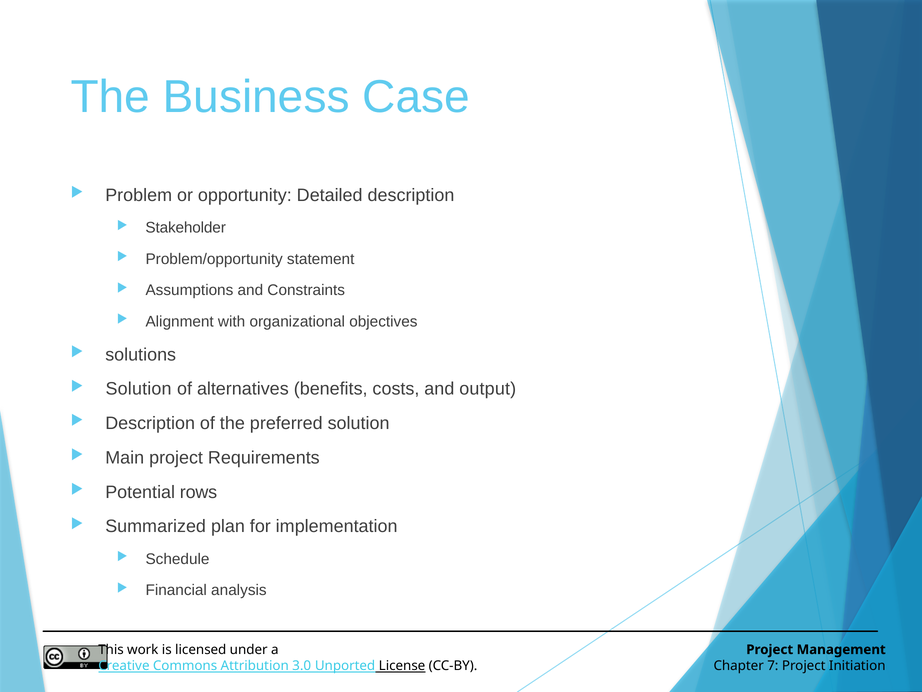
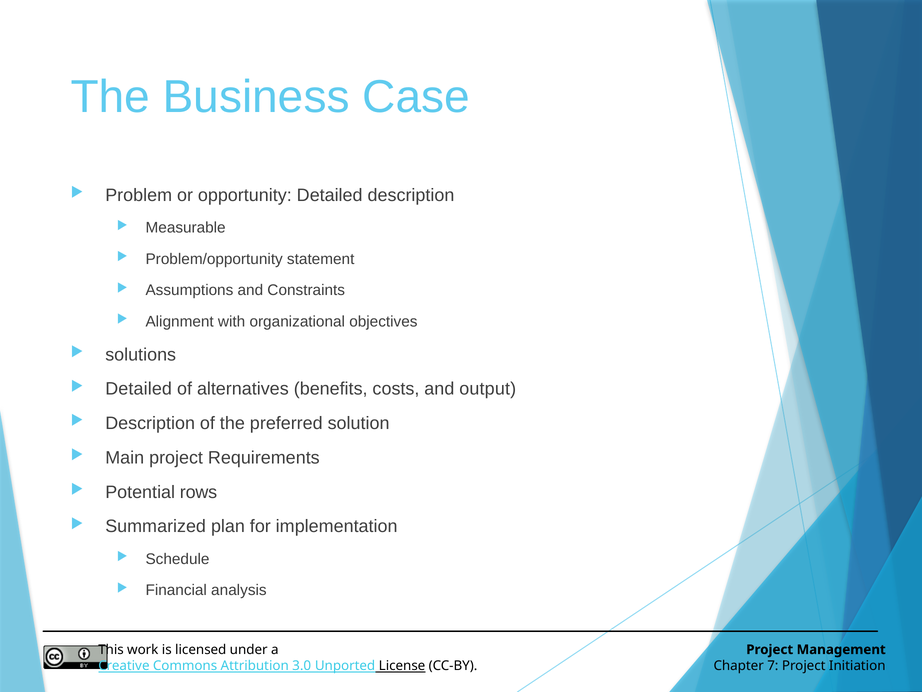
Stakeholder: Stakeholder -> Measurable
Solution at (139, 389): Solution -> Detailed
